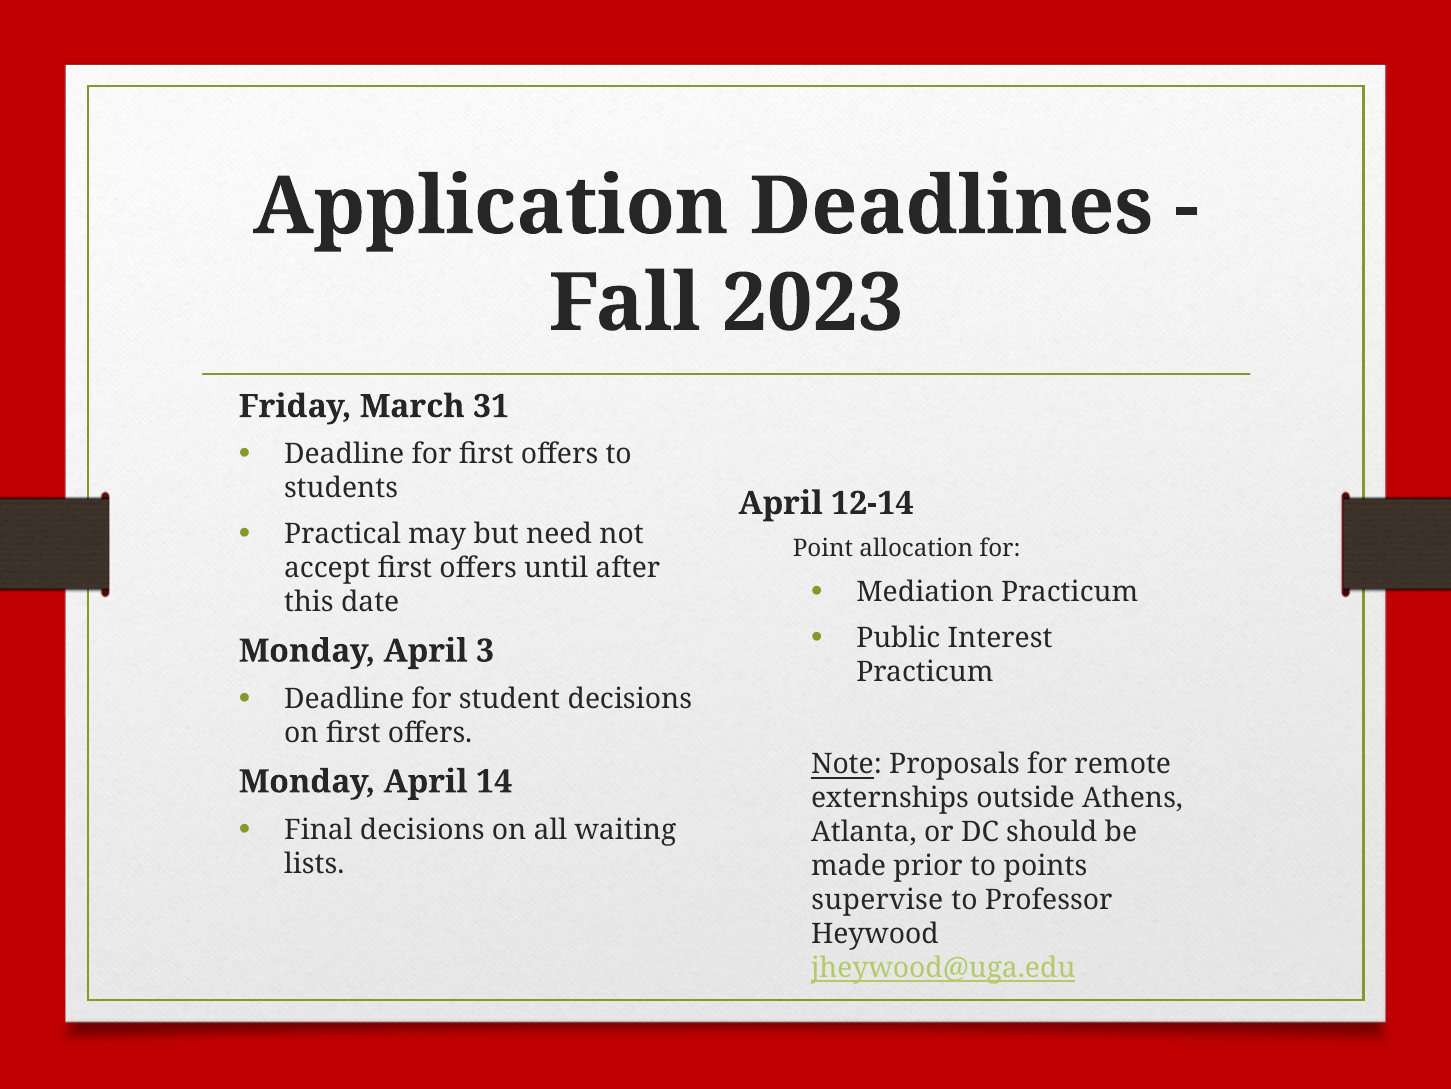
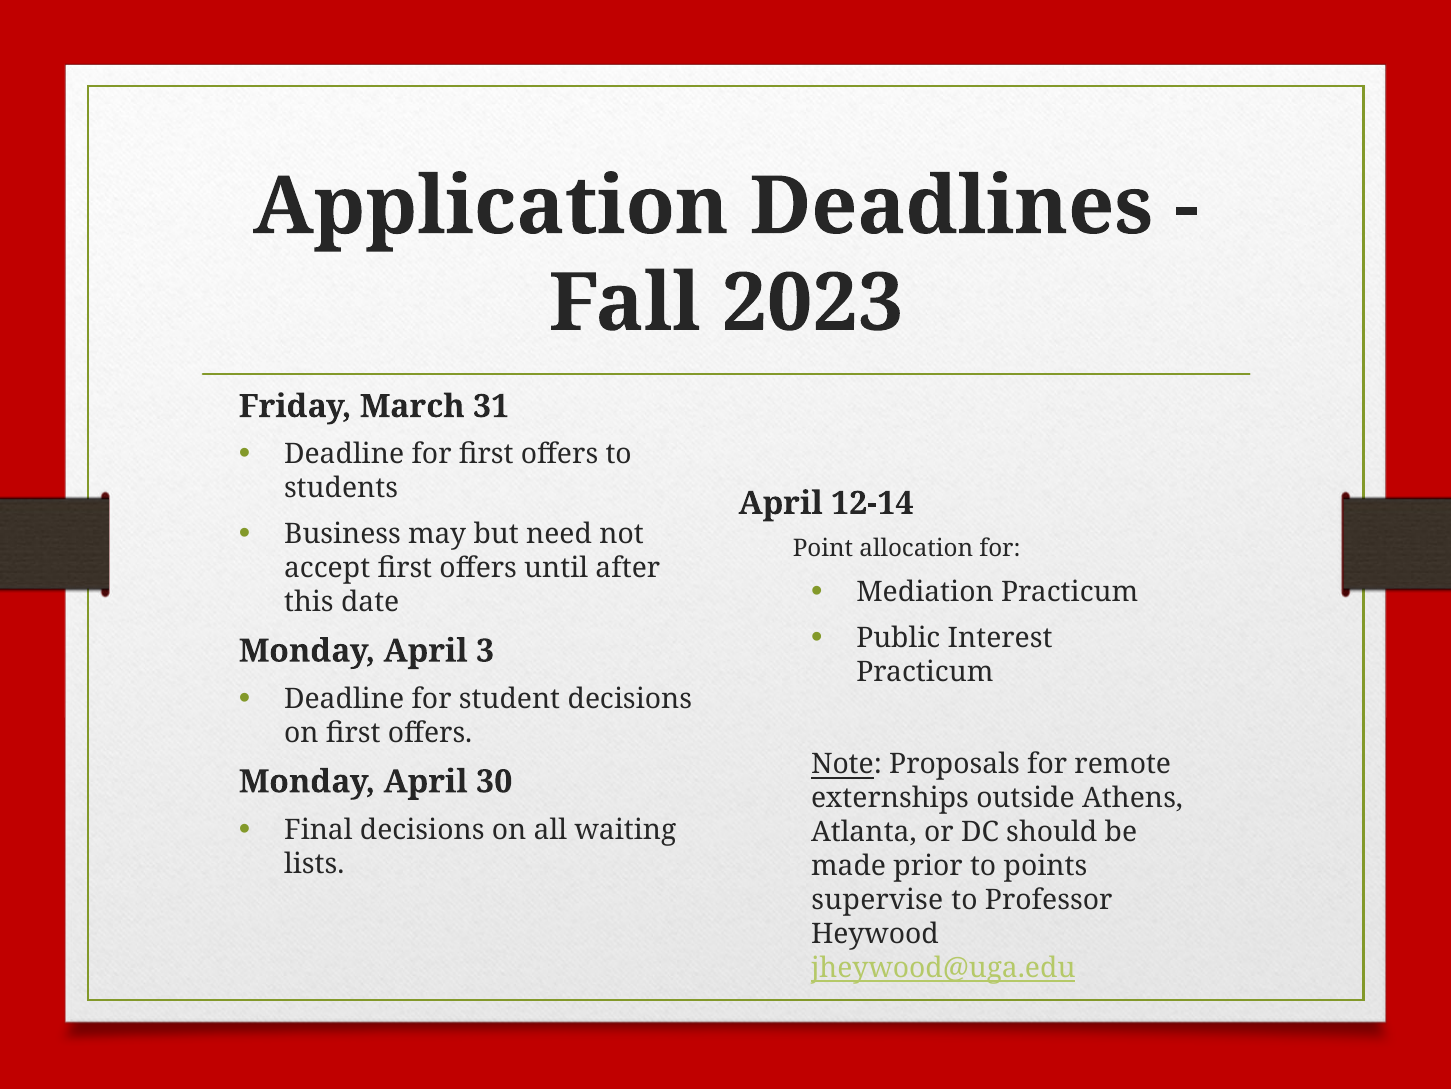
Practical: Practical -> Business
14: 14 -> 30
